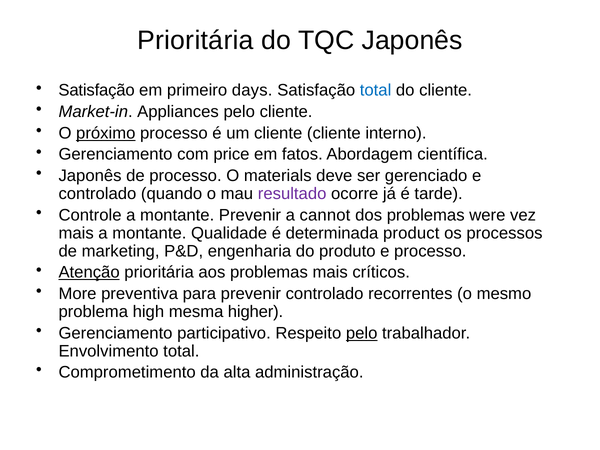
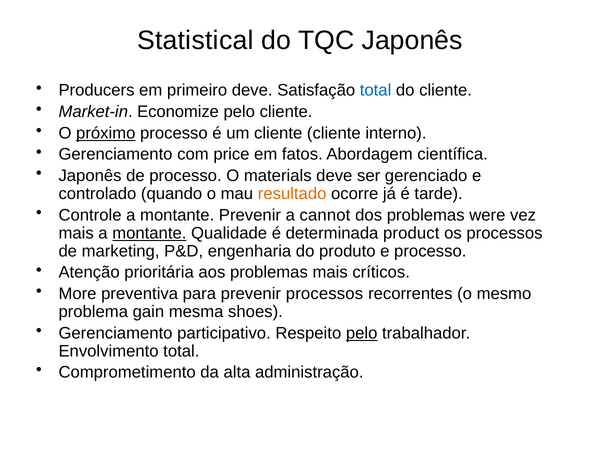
Prioritária at (195, 41): Prioritária -> Statistical
Satisfação at (97, 90): Satisfação -> Producers
primeiro days: days -> deve
Appliances: Appliances -> Economize
resultado colour: purple -> orange
montante at (149, 233) underline: none -> present
Atenção underline: present -> none
prevenir controlado: controlado -> processos
high: high -> gain
higher: higher -> shoes
